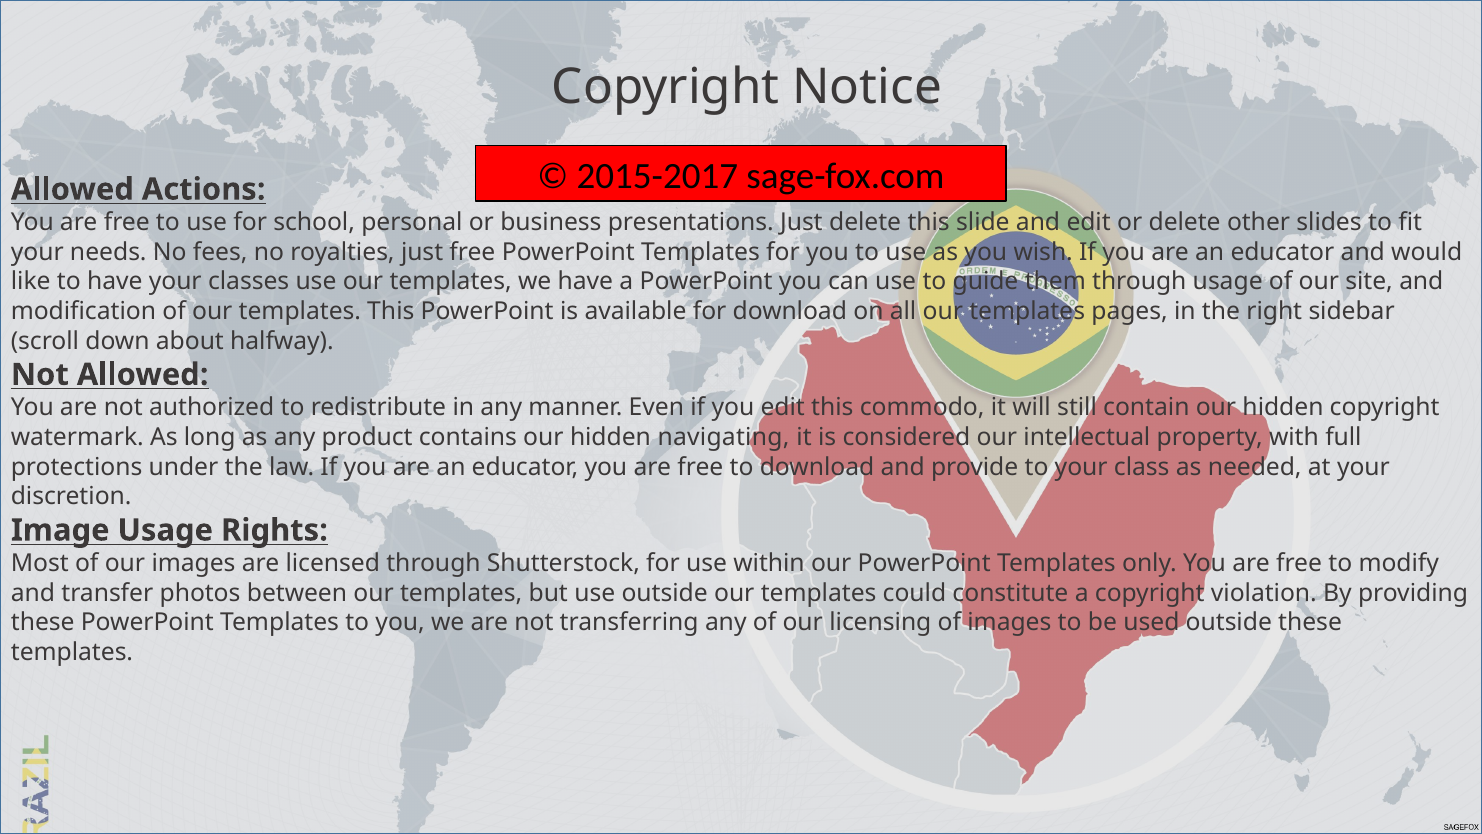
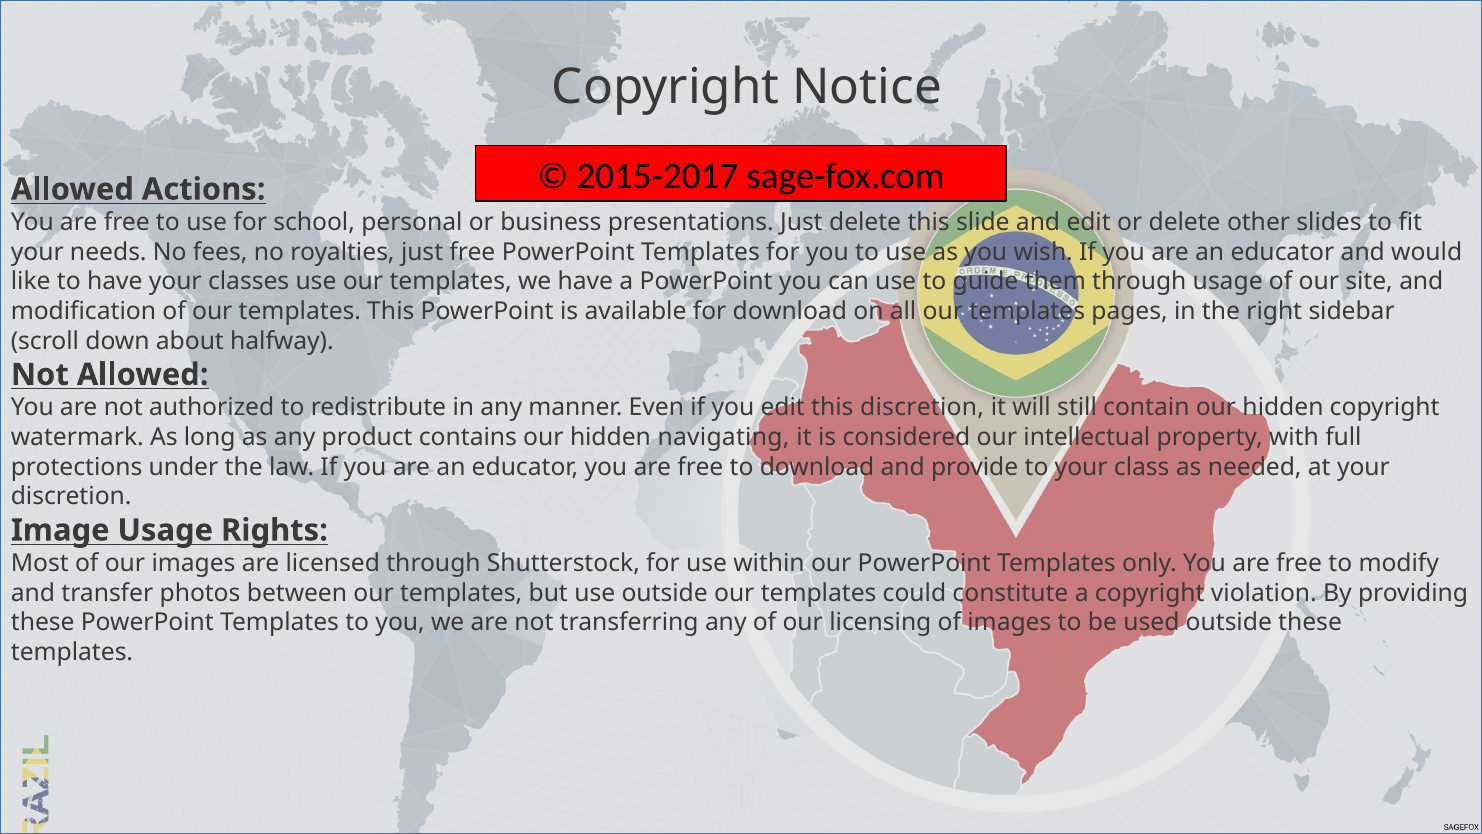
this commodo: commodo -> discretion
